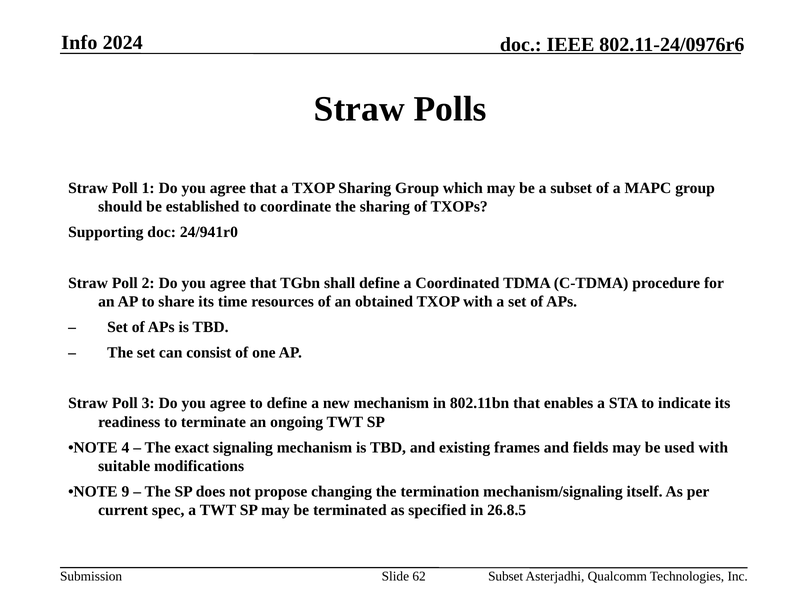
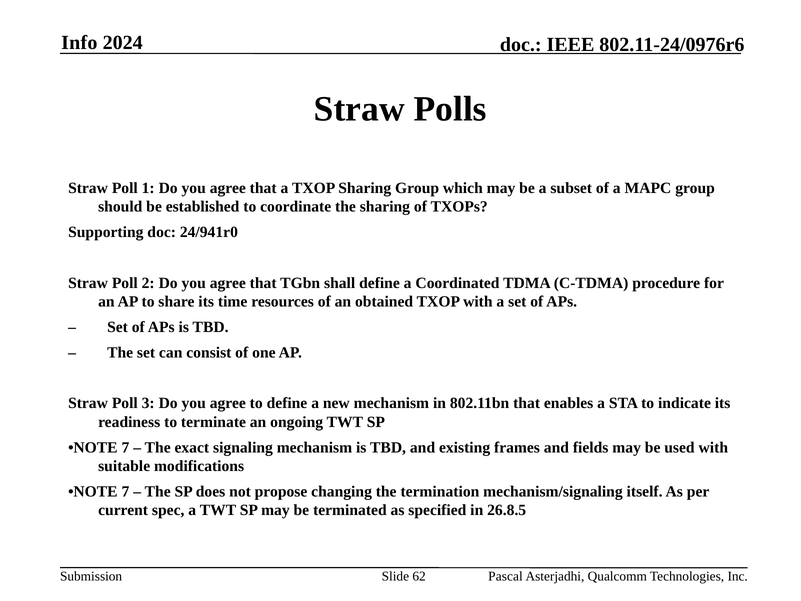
4 at (125, 447): 4 -> 7
9 at (125, 491): 9 -> 7
62 Subset: Subset -> Pascal
